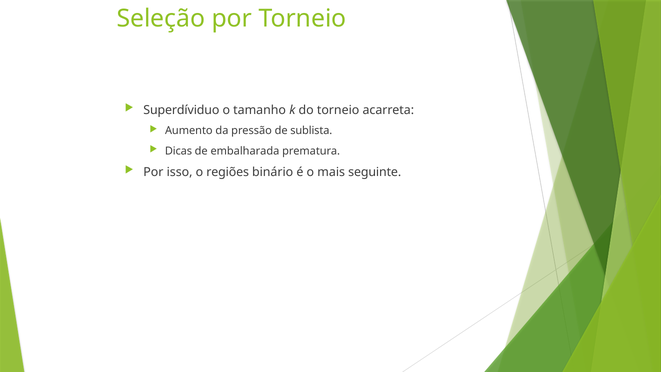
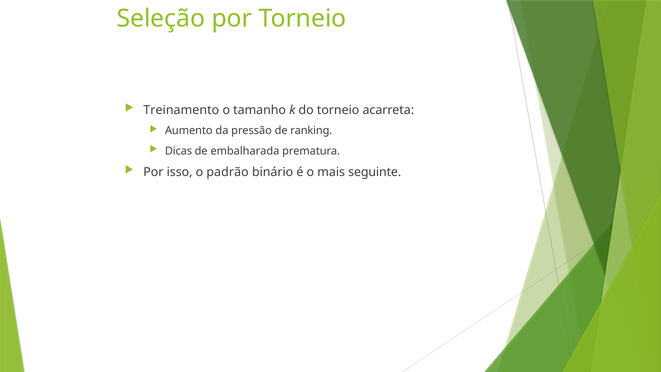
Superdíviduo: Superdíviduo -> Treinamento
sublista: sublista -> ranking
regiões: regiões -> padrão
